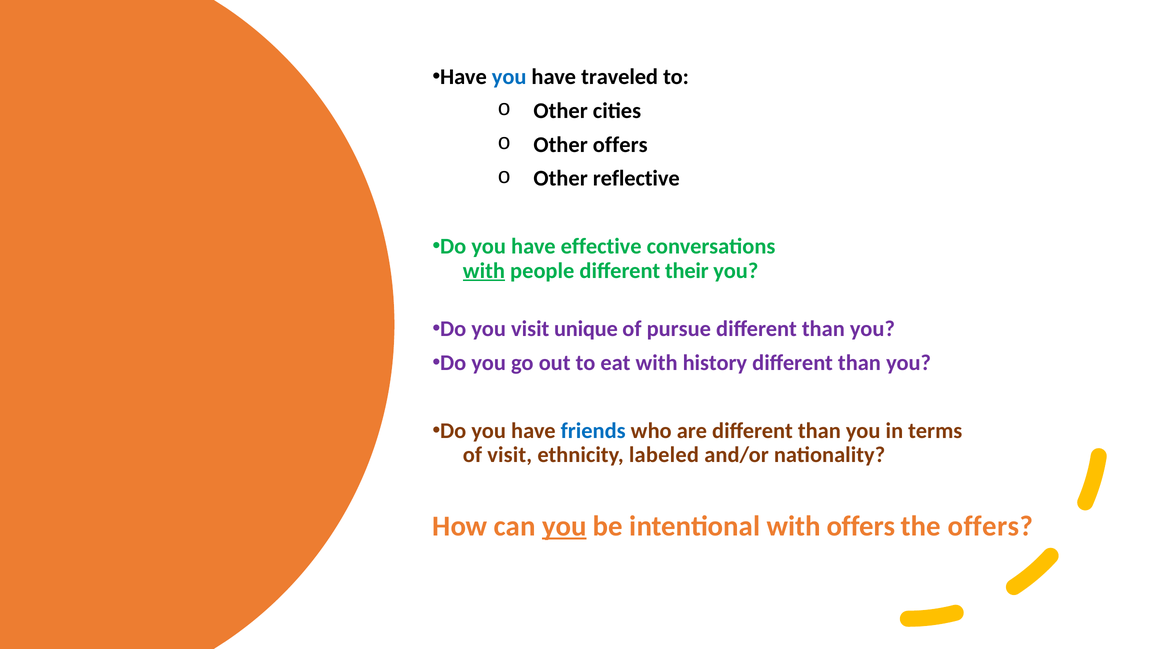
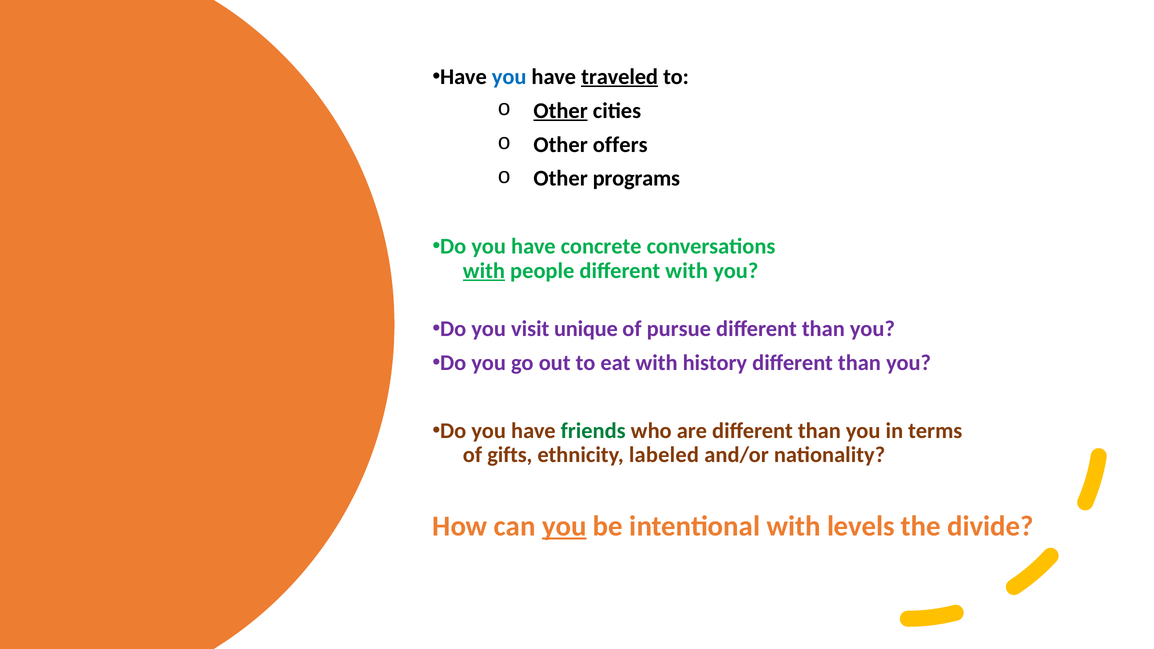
traveled underline: none -> present
Other at (561, 111) underline: none -> present
reflective: reflective -> programs
effective: effective -> concrete
different their: their -> with
friends colour: blue -> green
of visit: visit -> gifts
with offers: offers -> levels
the offers: offers -> divide
